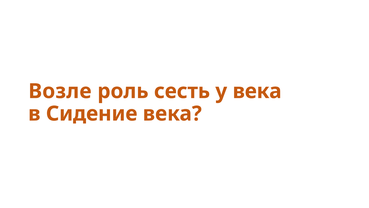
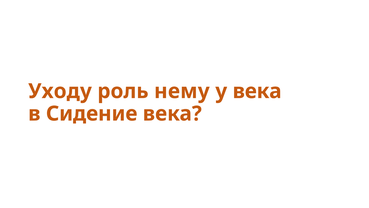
Возле: Возле -> Уходу
сесть: сесть -> нему
